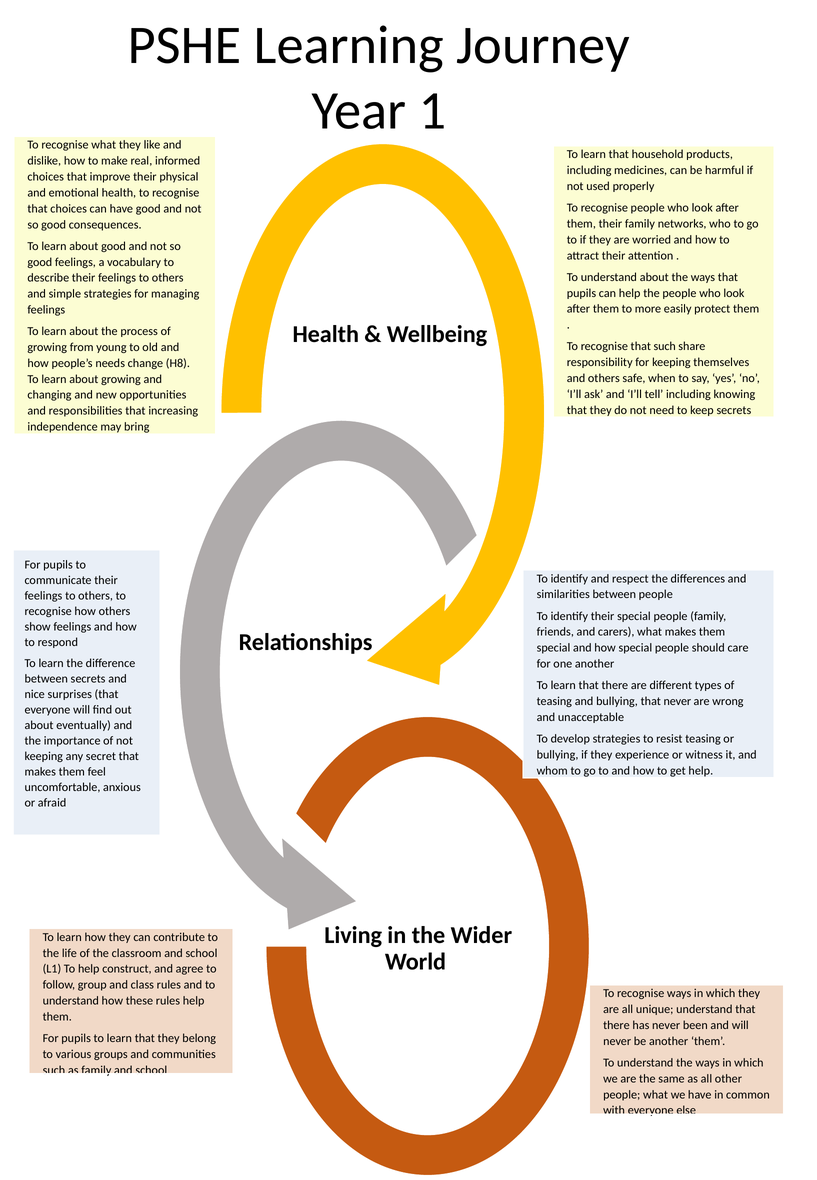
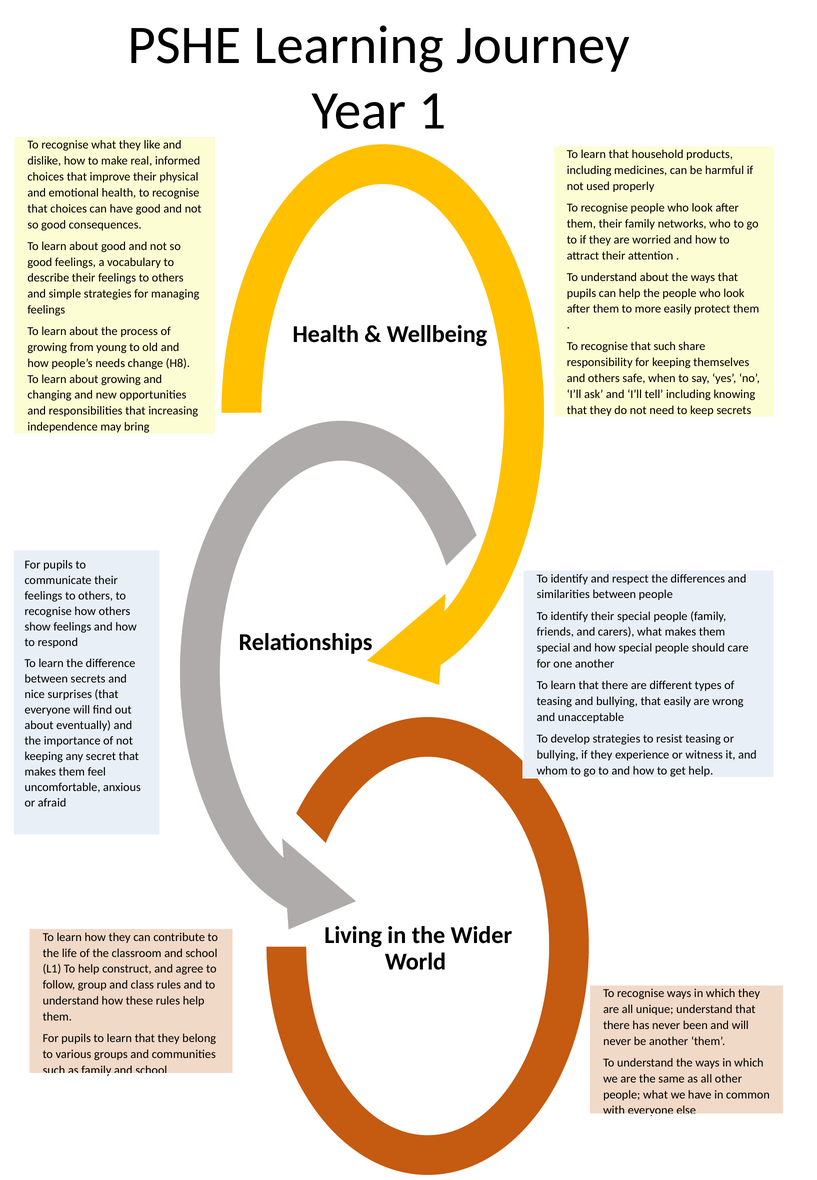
that never: never -> easily
